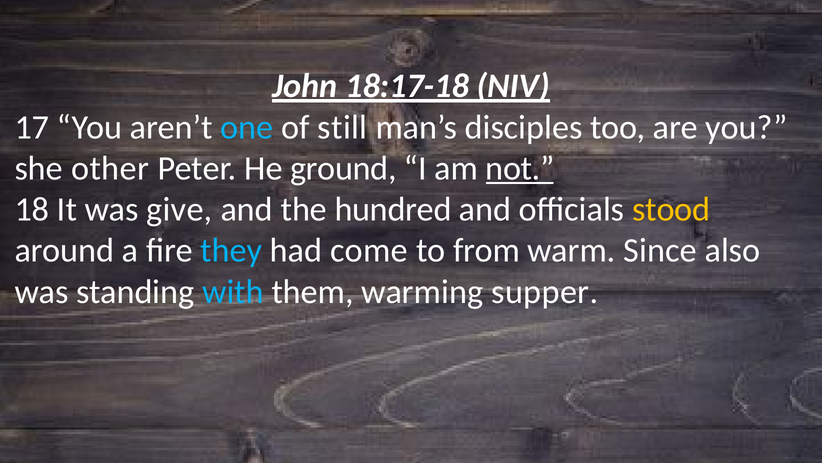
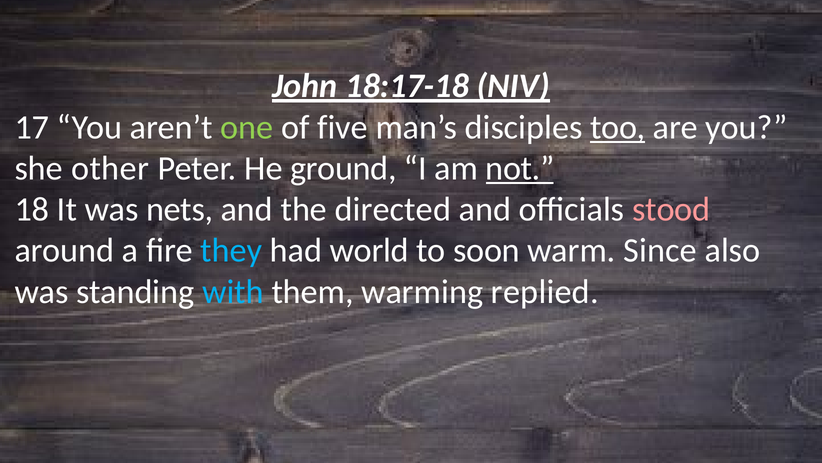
one colour: light blue -> light green
still: still -> five
too underline: none -> present
give: give -> nets
hundred: hundred -> directed
stood colour: yellow -> pink
come: come -> world
from: from -> soon
supper: supper -> replied
